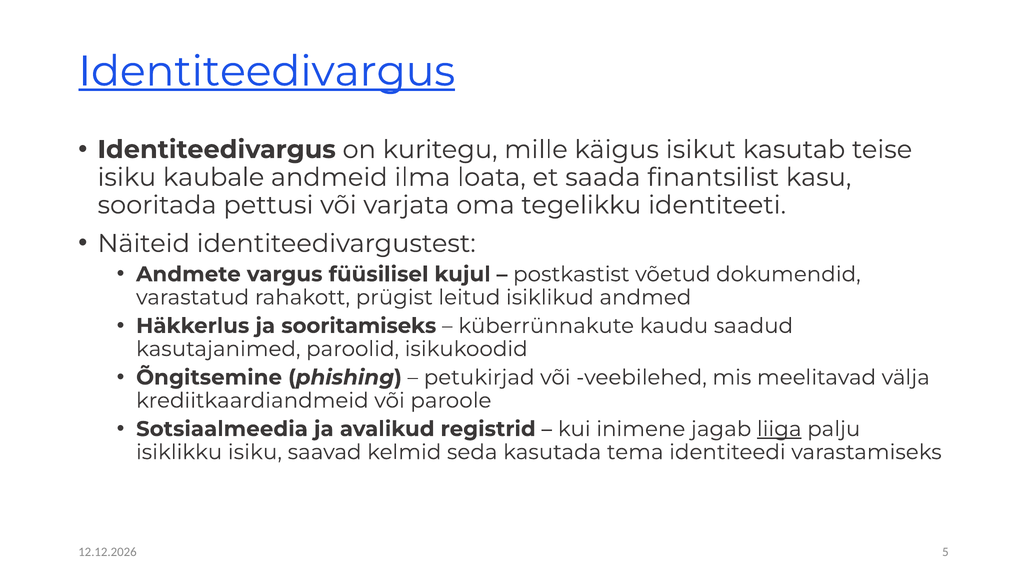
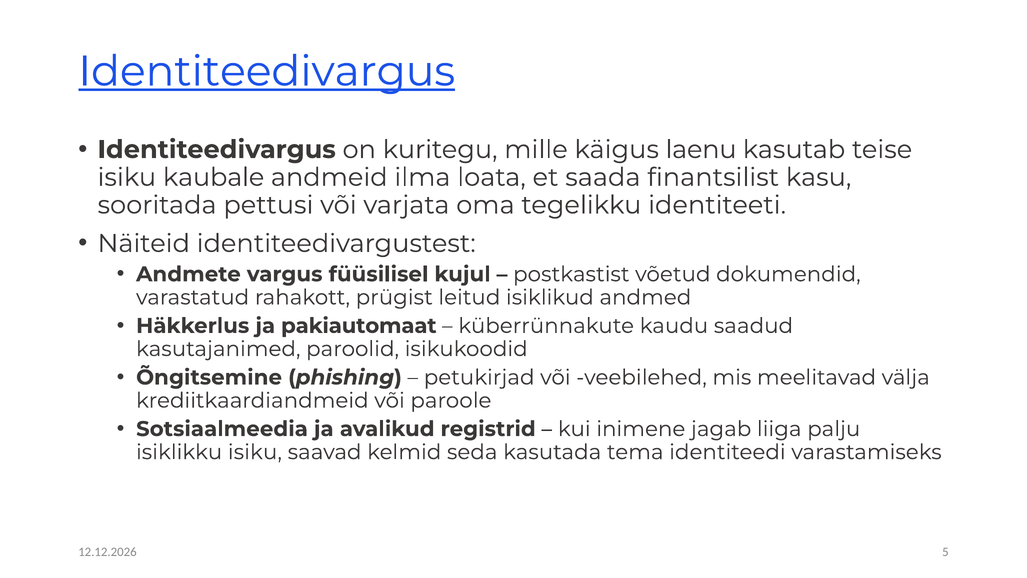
isikut: isikut -> laenu
sooritamiseks: sooritamiseks -> pakiautomaat
liiga underline: present -> none
